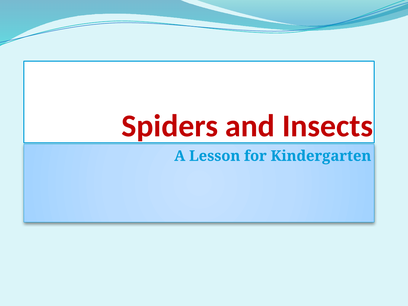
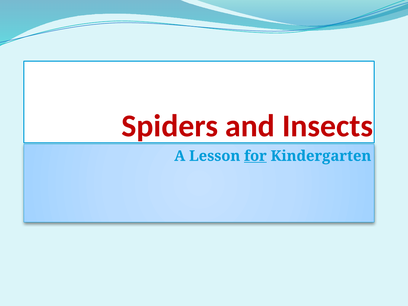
for underline: none -> present
